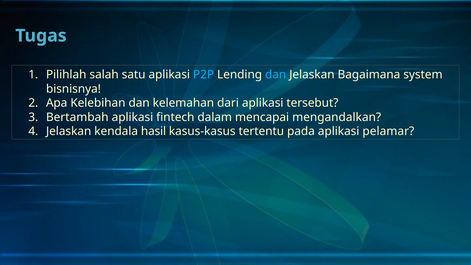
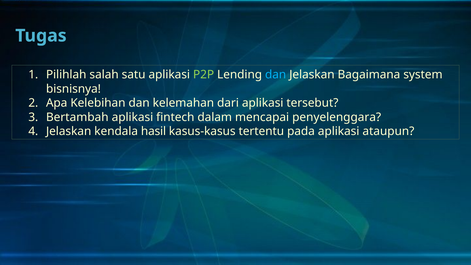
P2P colour: light blue -> light green
mengandalkan: mengandalkan -> penyelenggara
pelamar: pelamar -> ataupun
